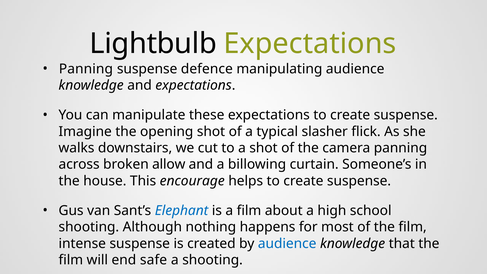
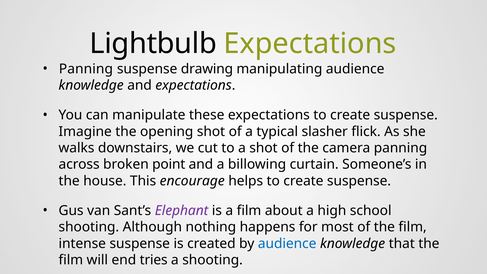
defence: defence -> drawing
allow: allow -> point
Elephant colour: blue -> purple
safe: safe -> tries
